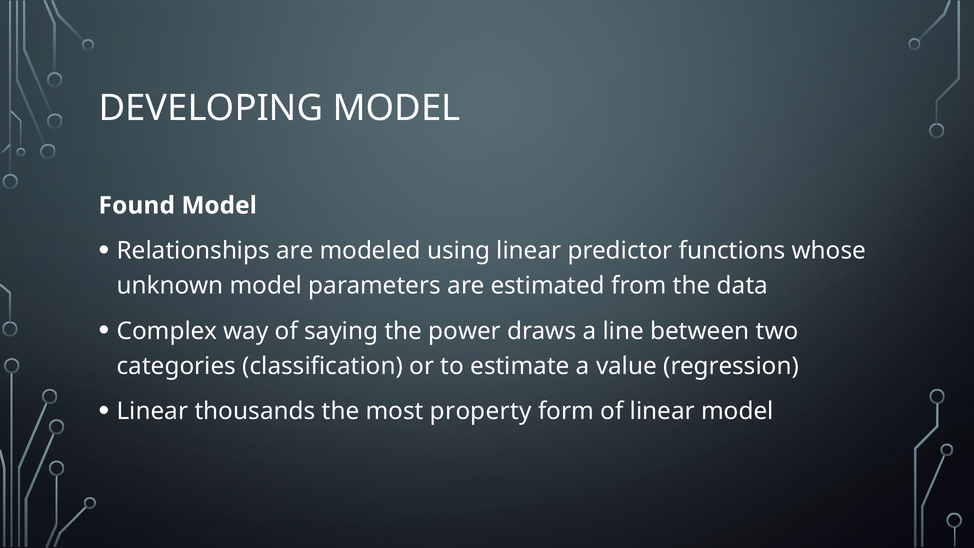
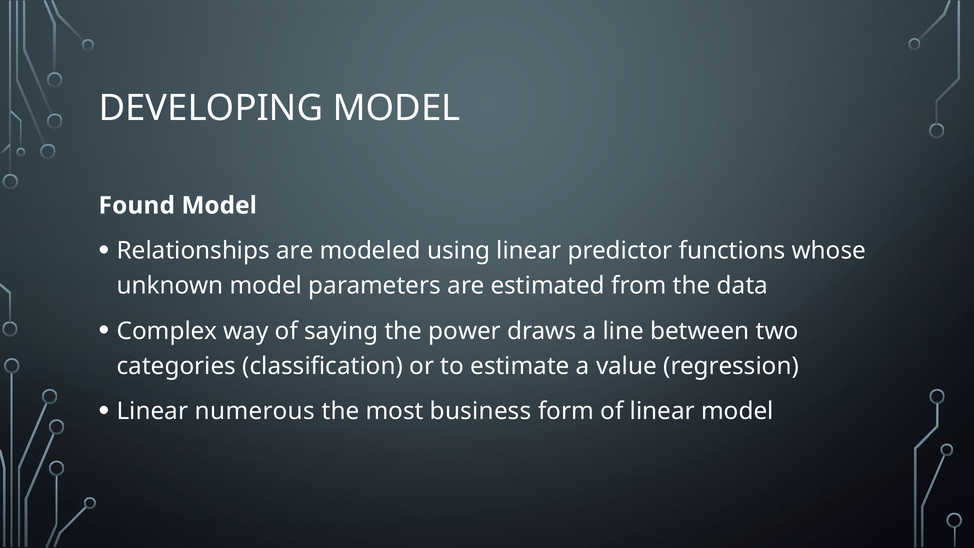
thousands: thousands -> numerous
property: property -> business
